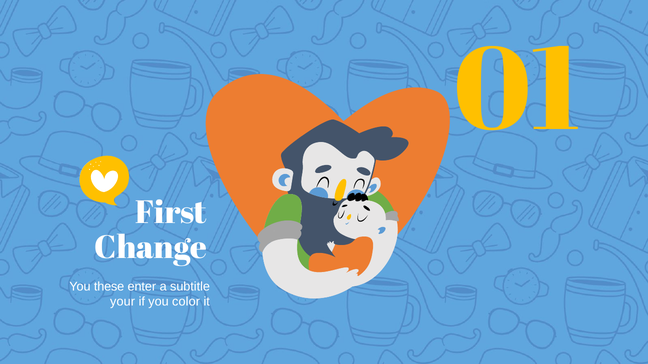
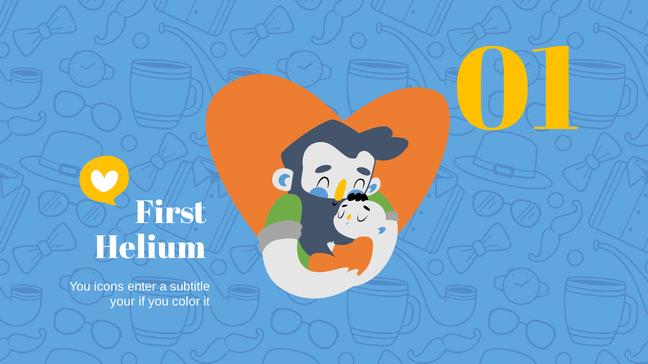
Change: Change -> Helium
these: these -> icons
